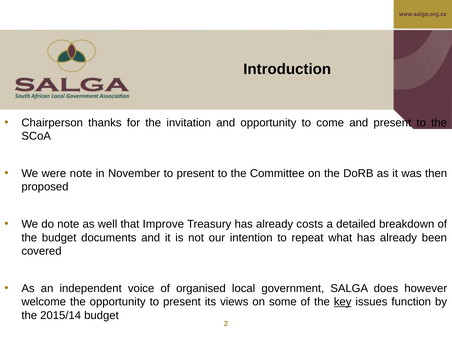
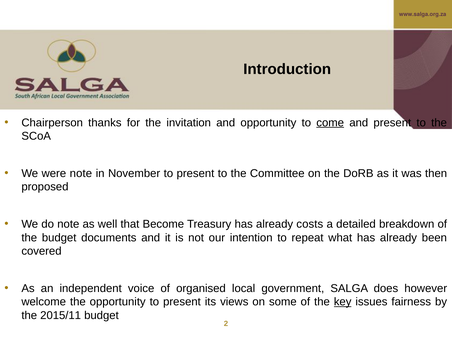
come underline: none -> present
Improve: Improve -> Become
function: function -> fairness
2015/14: 2015/14 -> 2015/11
